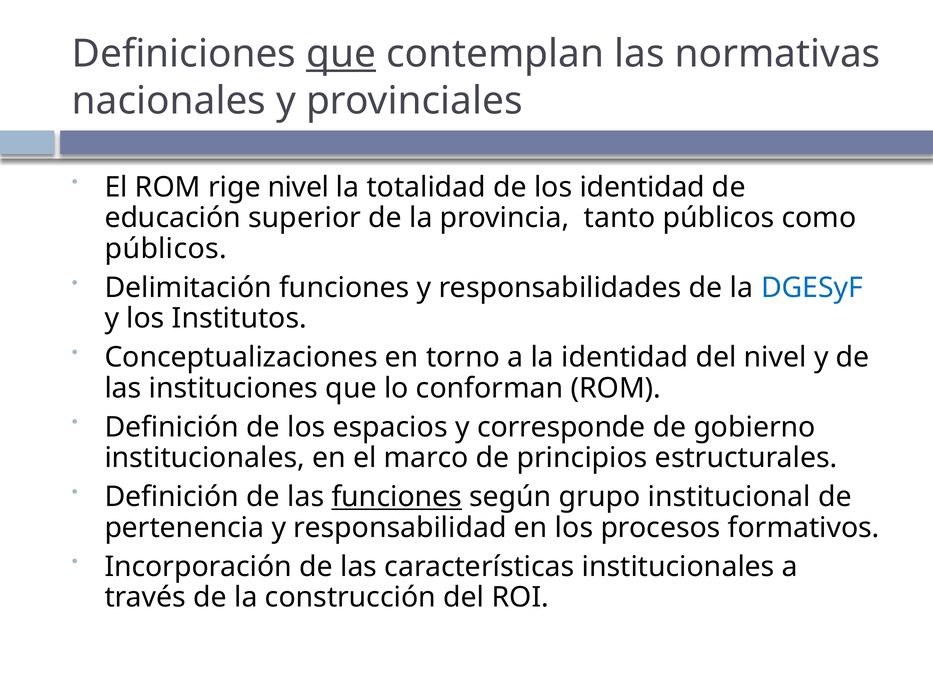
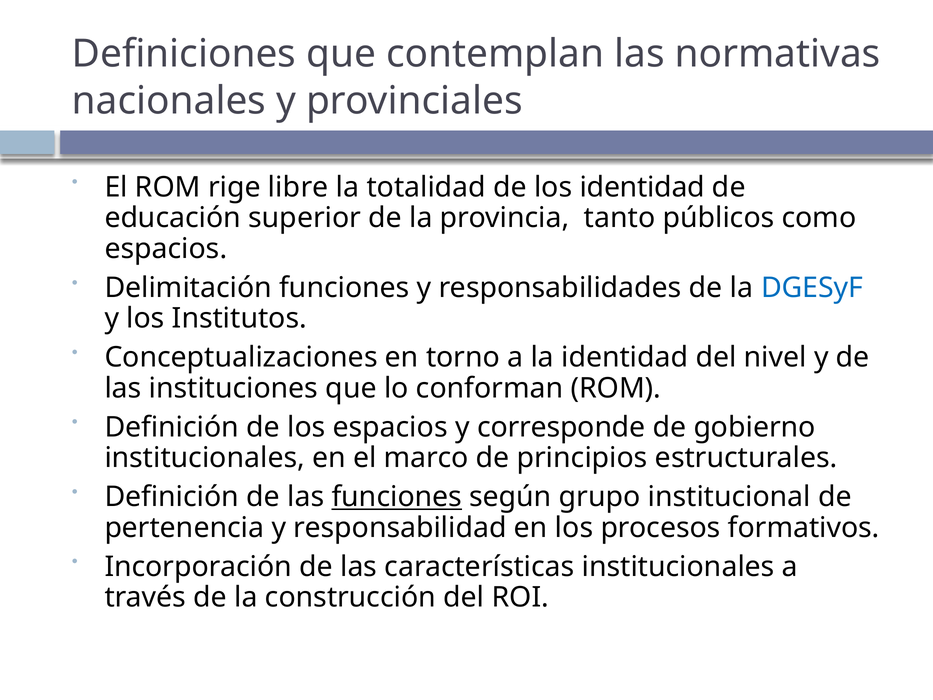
que at (341, 54) underline: present -> none
rige nivel: nivel -> libre
públicos at (166, 249): públicos -> espacios
